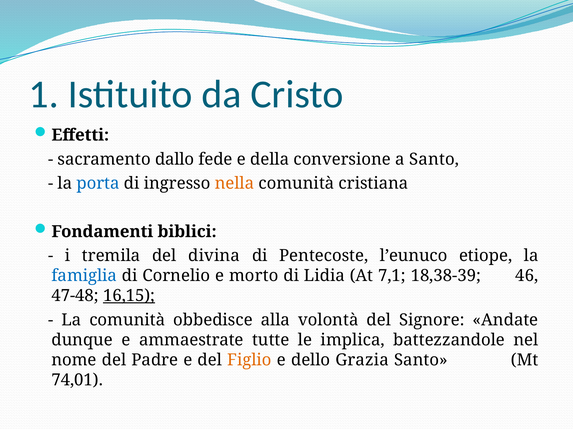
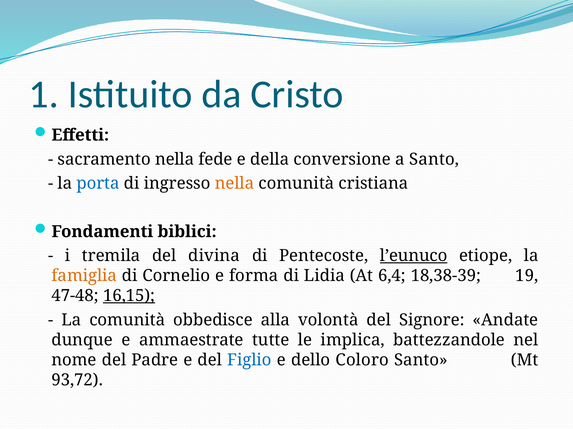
sacramento dallo: dallo -> nella
l’eunuco underline: none -> present
famiglia colour: blue -> orange
morto: morto -> forma
7,1: 7,1 -> 6,4
46: 46 -> 19
Figlio colour: orange -> blue
Grazia: Grazia -> Coloro
74,01: 74,01 -> 93,72
